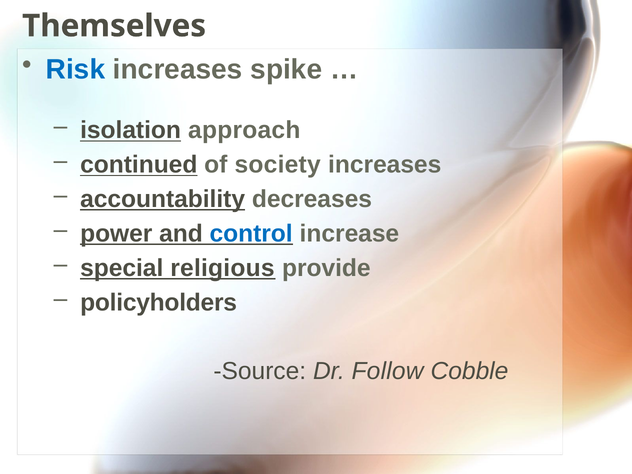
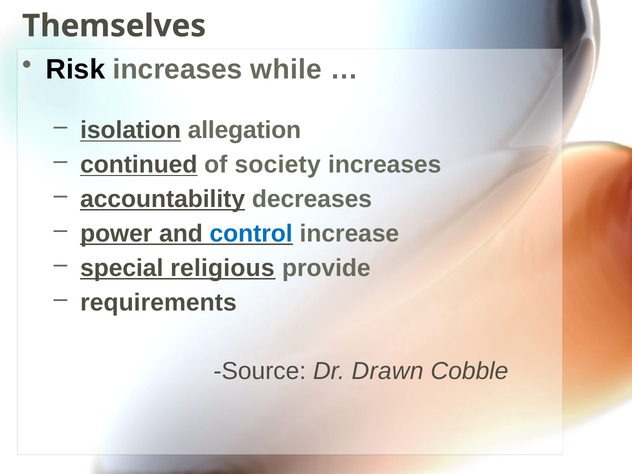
Risk colour: blue -> black
spike: spike -> while
approach: approach -> allegation
policyholders: policyholders -> requirements
Follow: Follow -> Drawn
